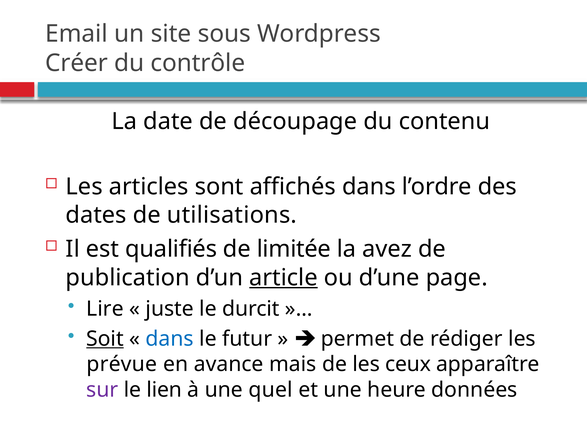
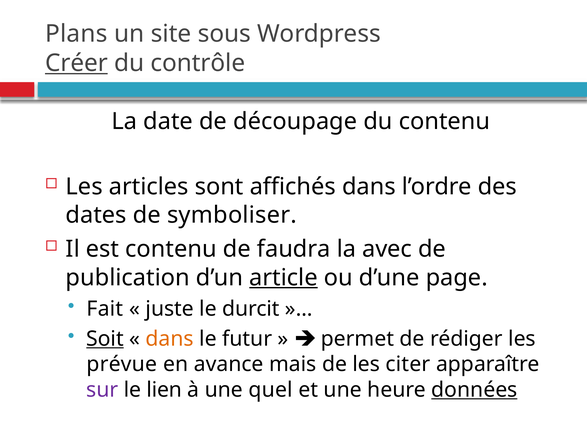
Email: Email -> Plans
Créer underline: none -> present
utilisations: utilisations -> symboliser
est qualifiés: qualifiés -> contenu
limitée: limitée -> faudra
avez: avez -> avec
Lire: Lire -> Fait
dans at (170, 339) colour: blue -> orange
ceux: ceux -> citer
données underline: none -> present
